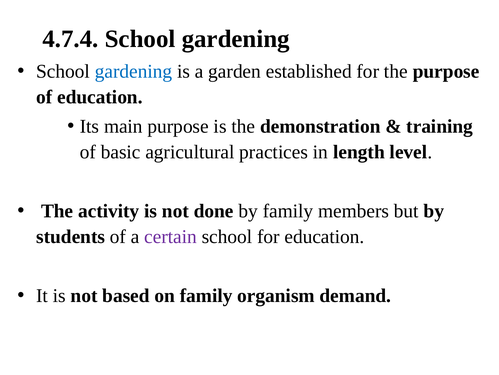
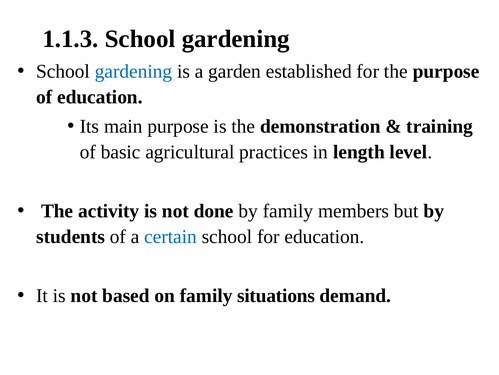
4.7.4: 4.7.4 -> 1.1.3
certain colour: purple -> blue
organism: organism -> situations
